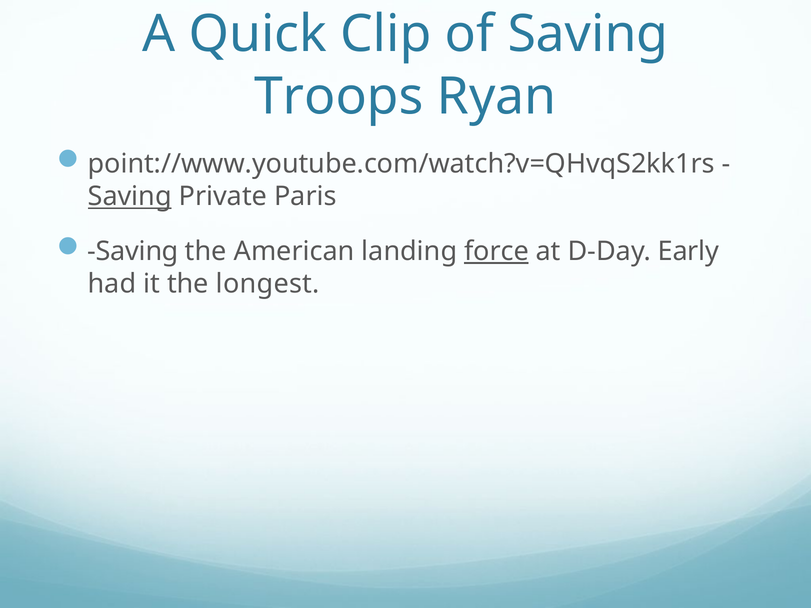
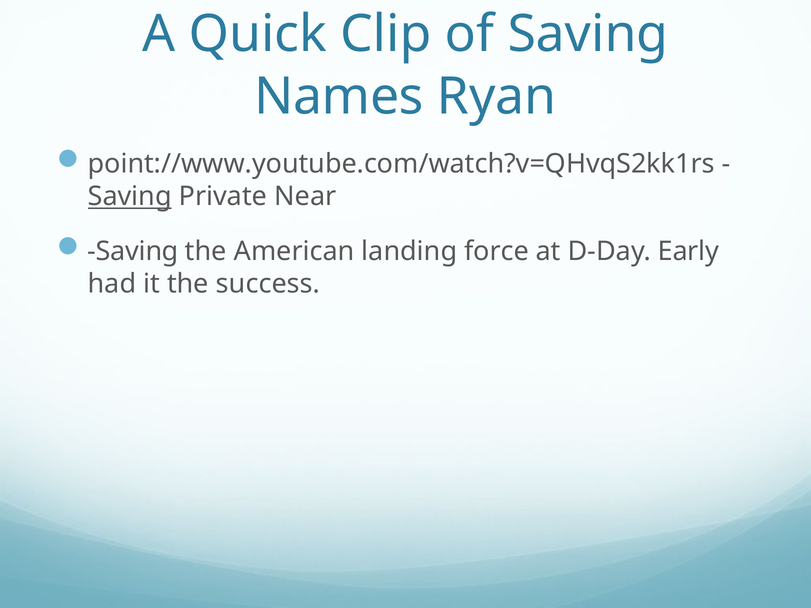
Troops: Troops -> Names
Paris: Paris -> Near
force underline: present -> none
longest: longest -> success
